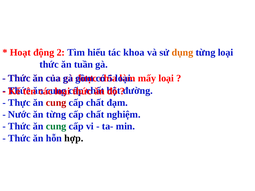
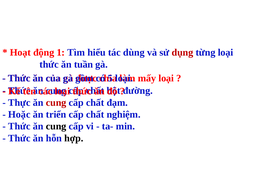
2: 2 -> 1
khoa: khoa -> dùng
dụng colour: orange -> red
Nước: Nước -> Hoặc
ăn từng: từng -> triển
cung at (56, 126) colour: green -> black
